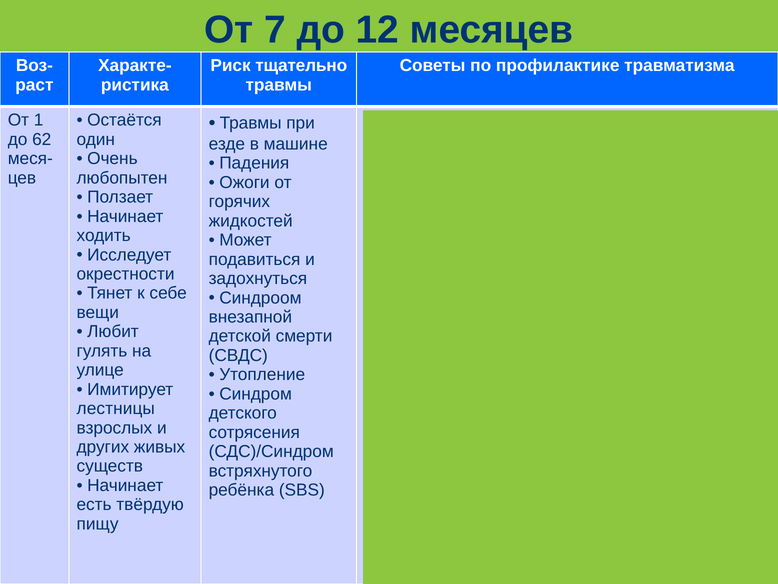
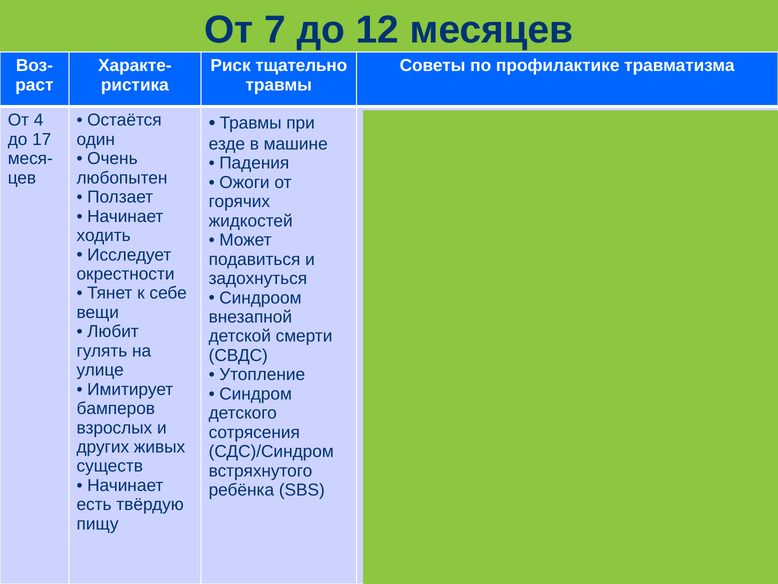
1: 1 -> 4
62: 62 -> 17
лестницы: лестницы -> бамперов
